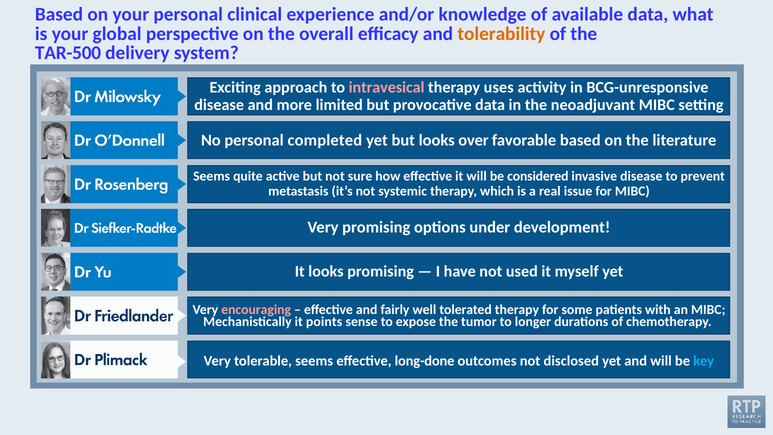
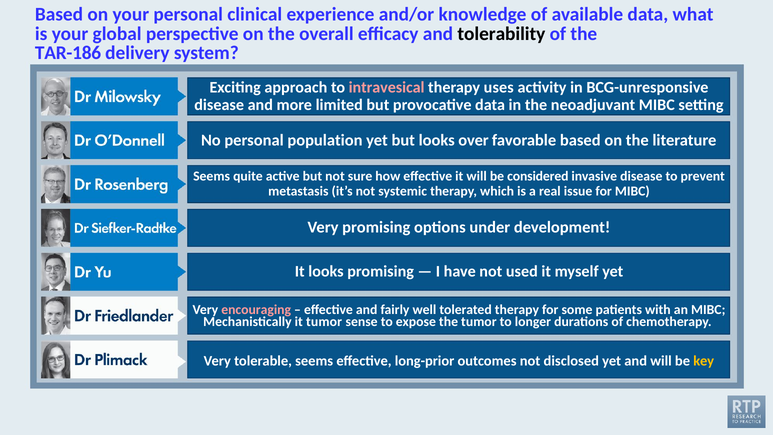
tolerability colour: orange -> black
TAR-500: TAR-500 -> TAR-186
completed: completed -> population
it points: points -> tumor
long-done: long-done -> long-prior
key colour: light blue -> yellow
